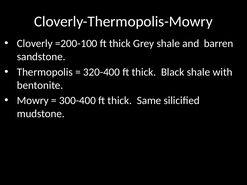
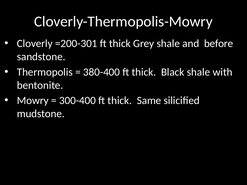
=200-100: =200-100 -> =200-301
barren: barren -> before
320-400: 320-400 -> 380-400
